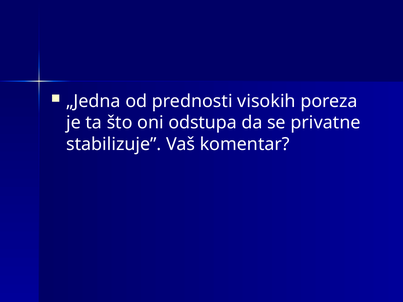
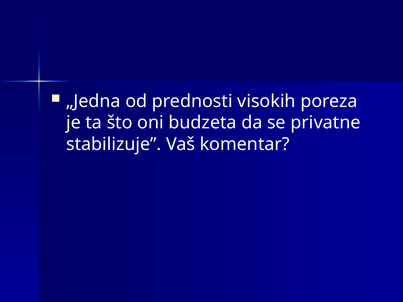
odstupa: odstupa -> budzeta
